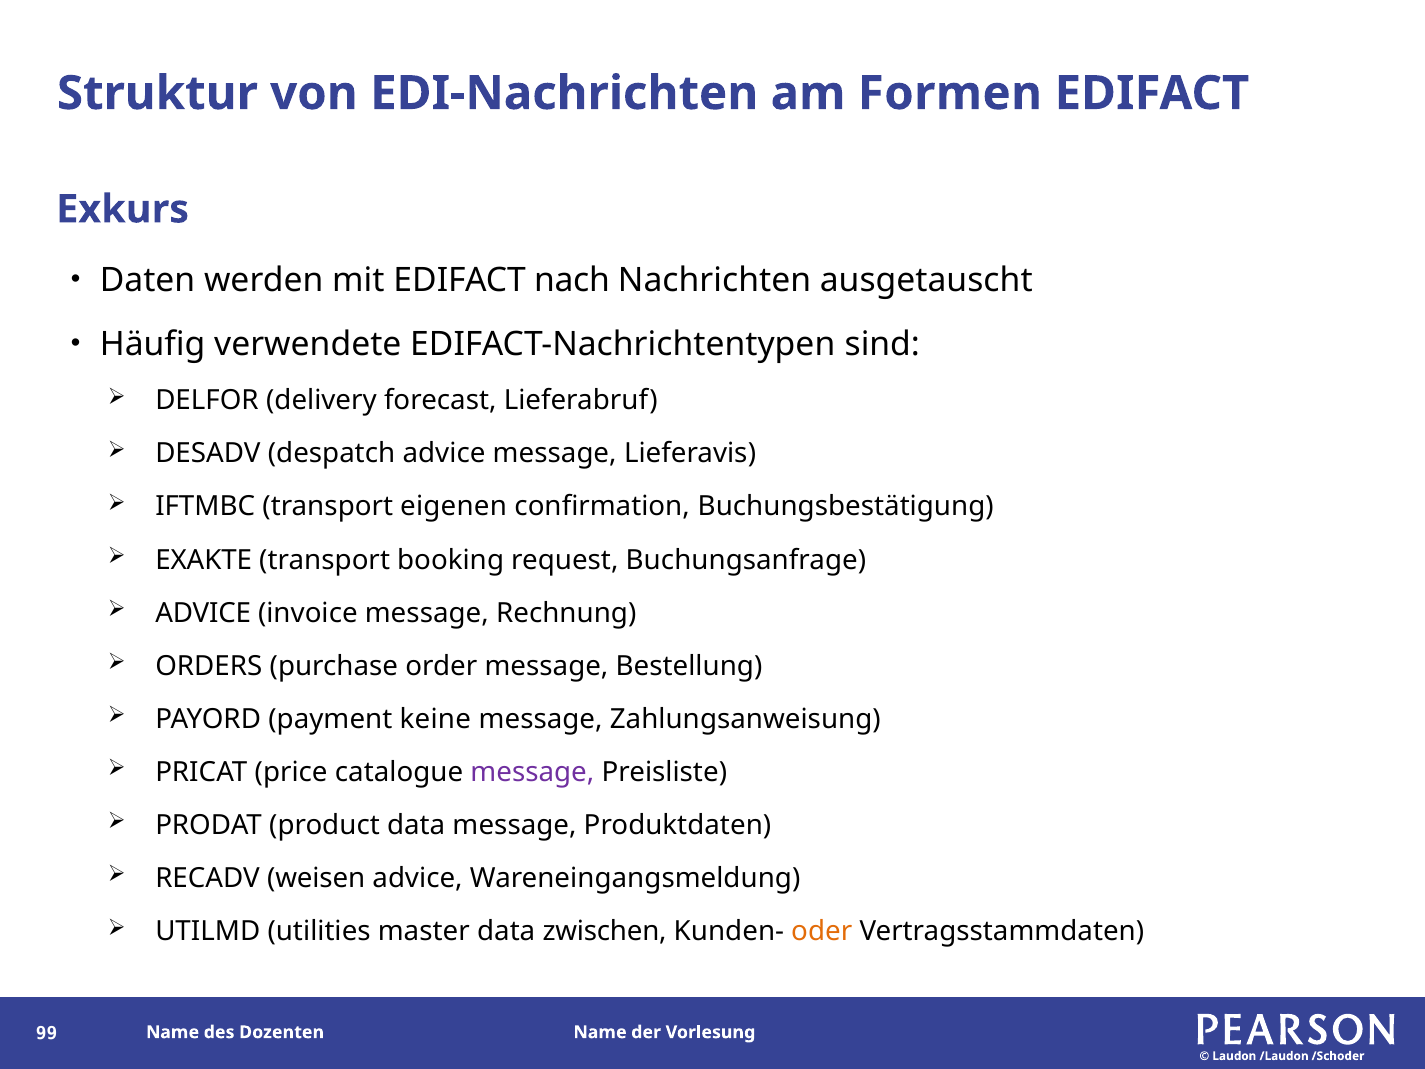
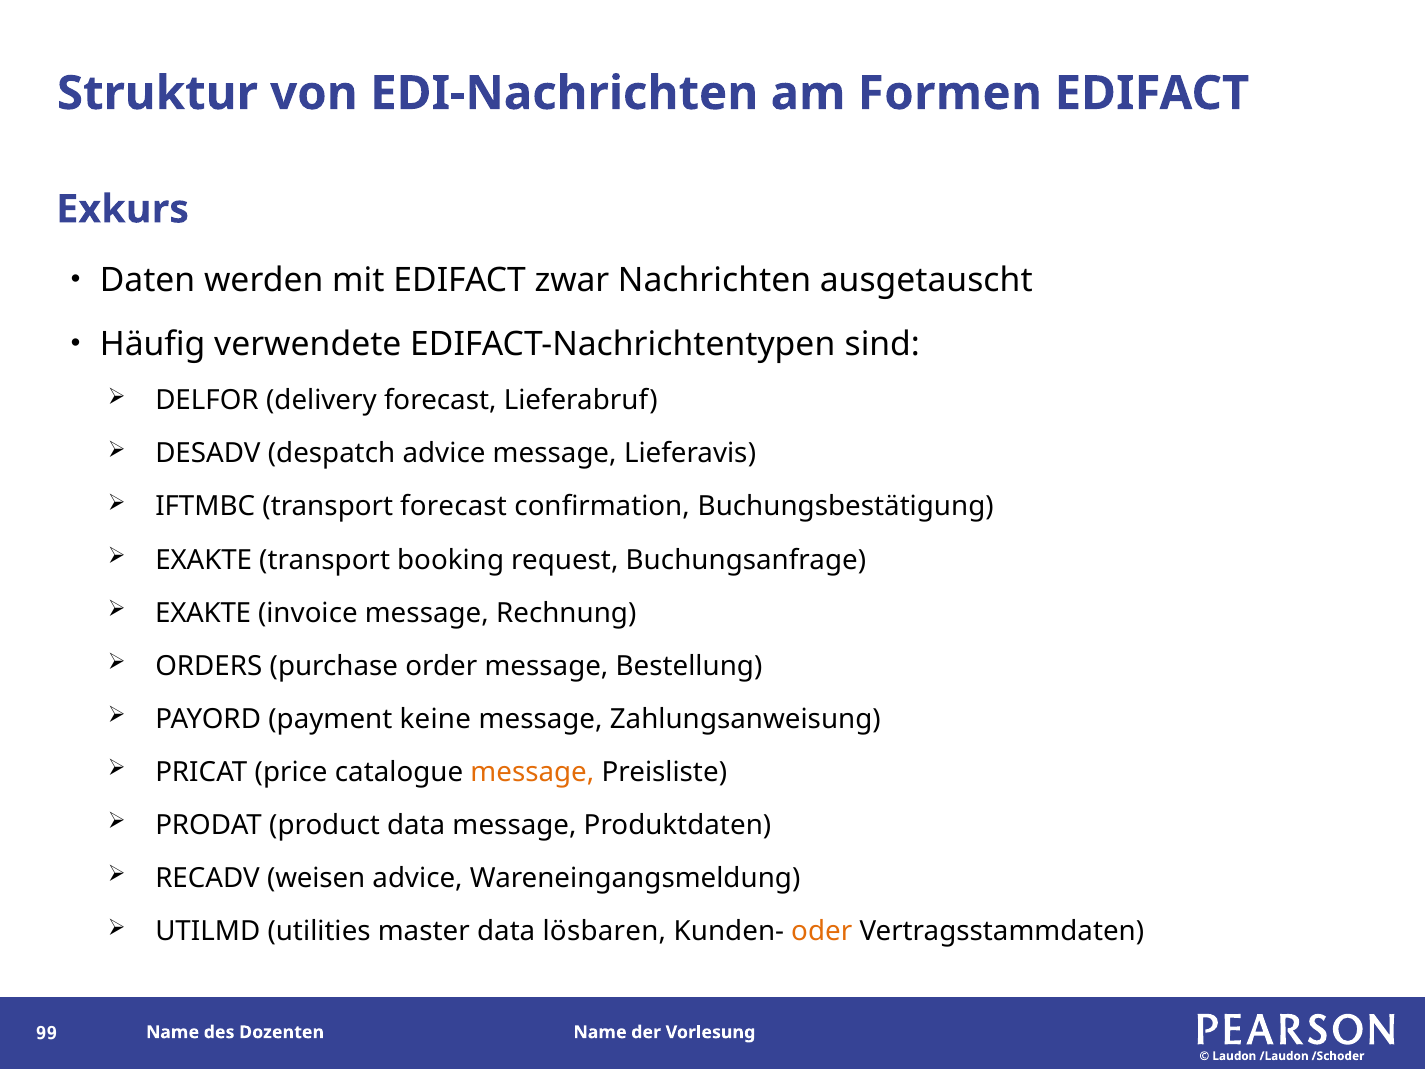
nach: nach -> zwar
transport eigenen: eigenen -> forecast
ADVICE at (203, 613): ADVICE -> EXAKTE
message at (532, 772) colour: purple -> orange
zwischen: zwischen -> lösbaren
